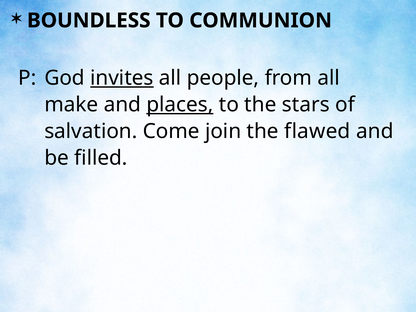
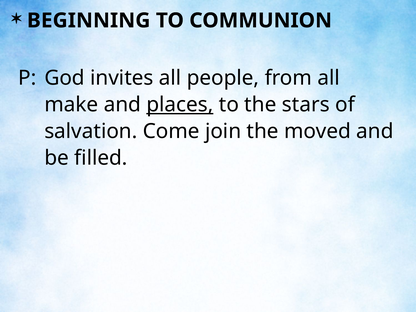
BOUNDLESS: BOUNDLESS -> BEGINNING
invites underline: present -> none
flawed: flawed -> moved
